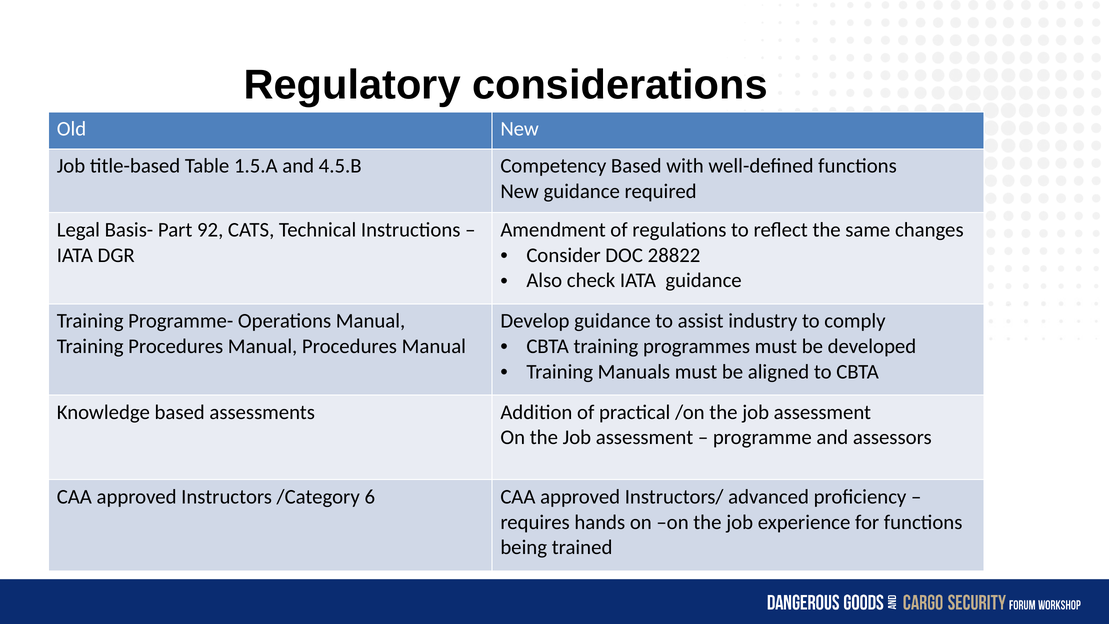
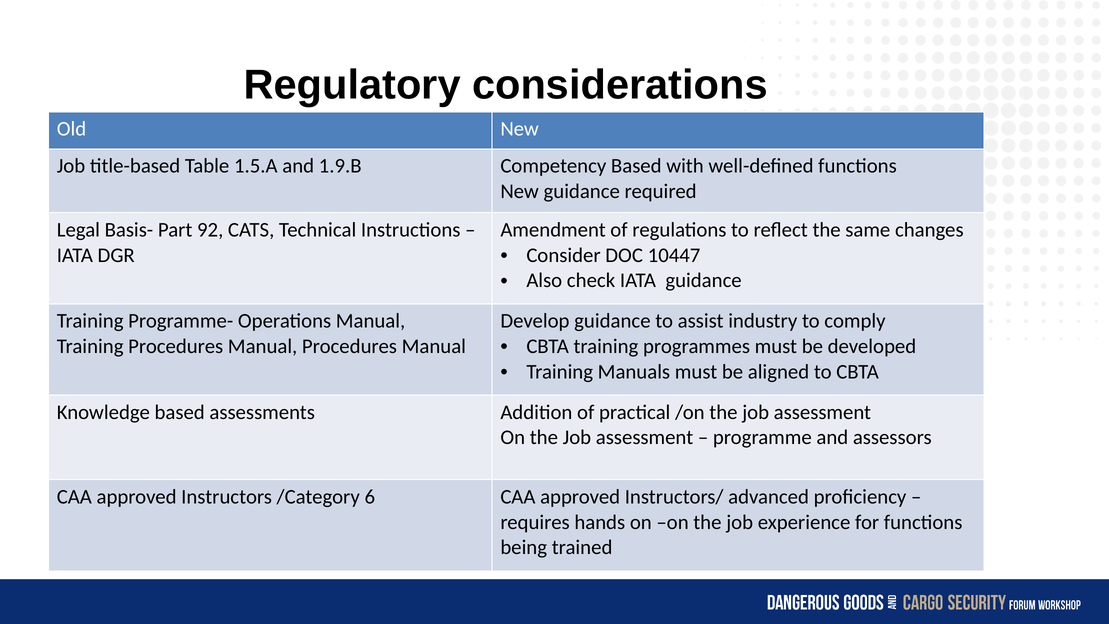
4.5.B: 4.5.B -> 1.9.B
28822: 28822 -> 10447
